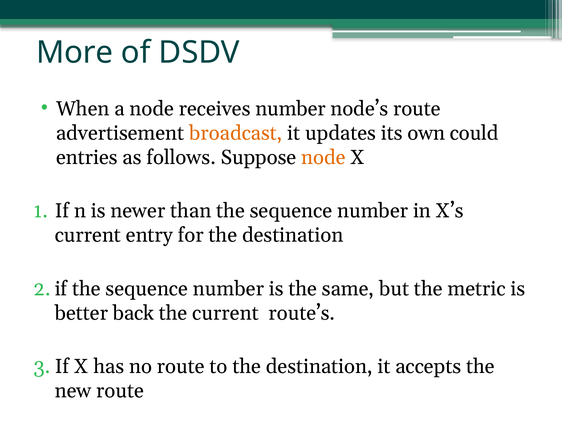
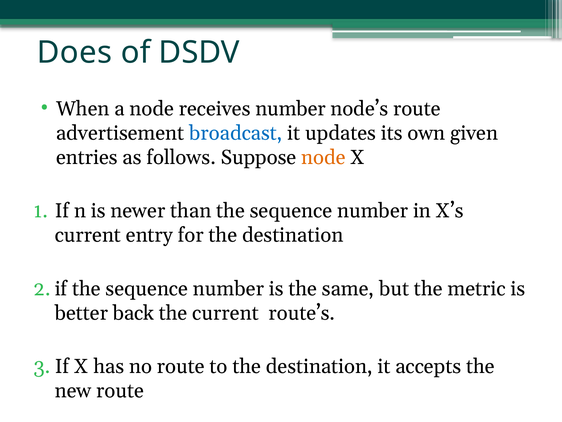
More: More -> Does
broadcast colour: orange -> blue
could: could -> given
